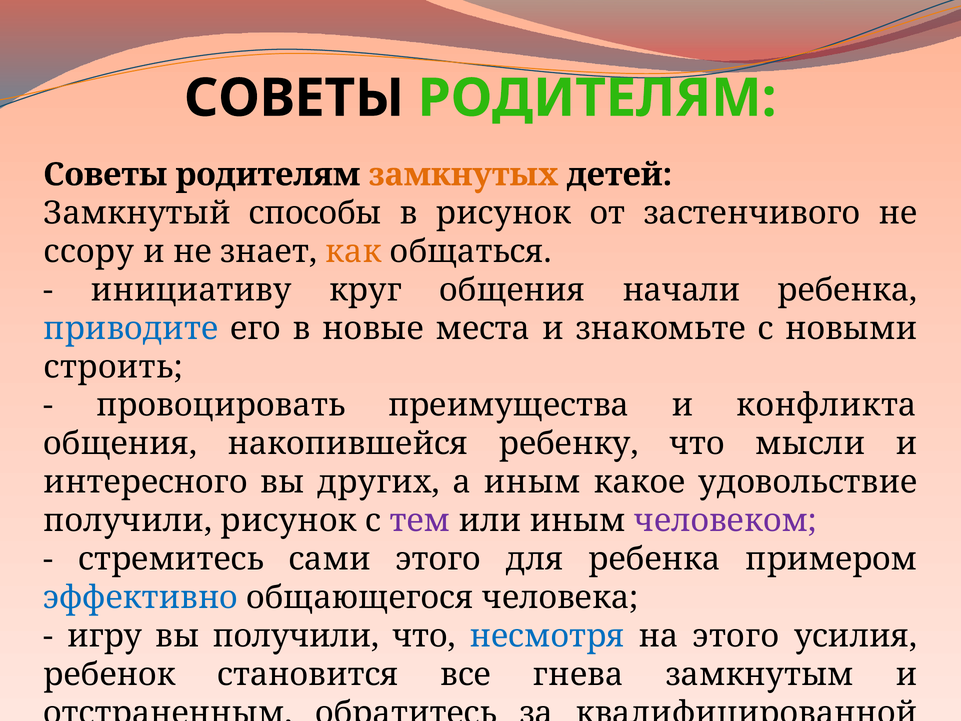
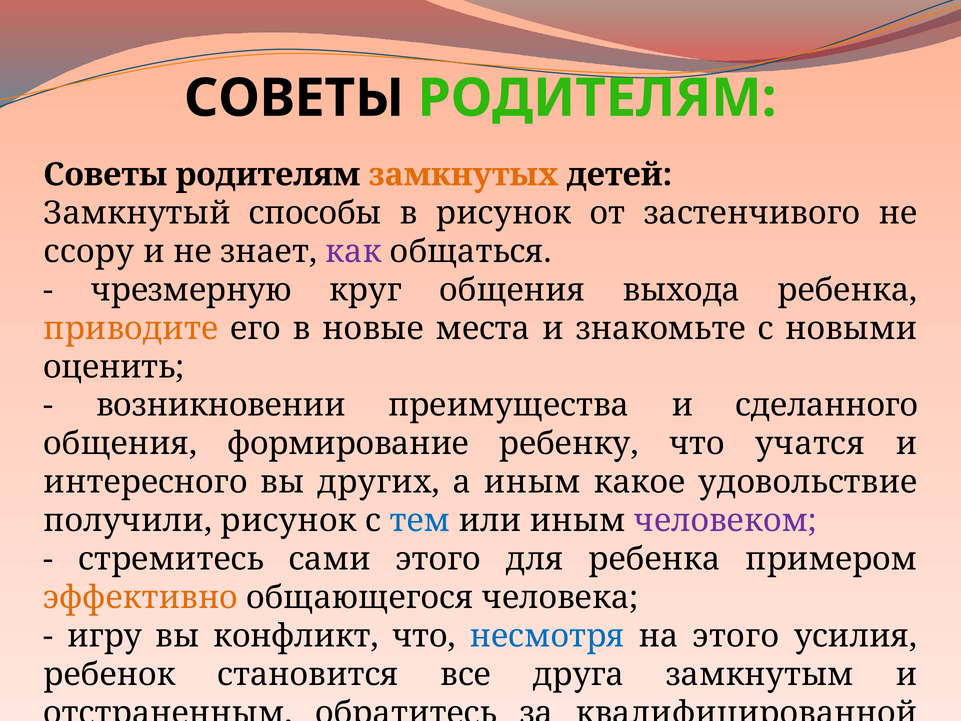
как colour: orange -> purple
инициативу: инициативу -> чрезмерную
начали: начали -> выхода
приводите colour: blue -> orange
строить: строить -> оценить
провоцировать: провоцировать -> возникновении
конфликта: конфликта -> сделанного
накопившейся: накопившейся -> формирование
мысли: мысли -> учатся
тем colour: purple -> blue
эффективно colour: blue -> orange
вы получили: получили -> конфликт
гнева: гнева -> друга
